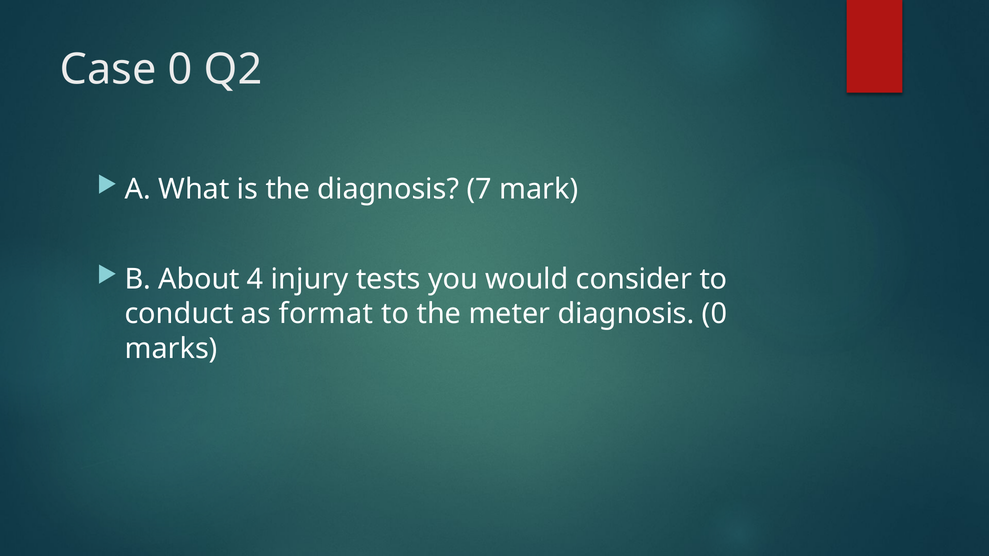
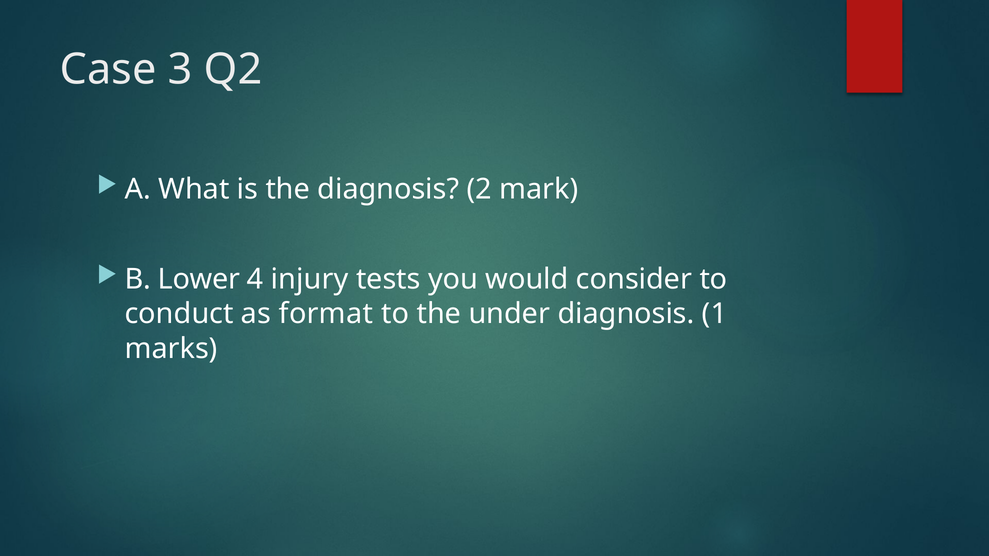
Case 0: 0 -> 3
7: 7 -> 2
About: About -> Lower
meter: meter -> under
diagnosis 0: 0 -> 1
